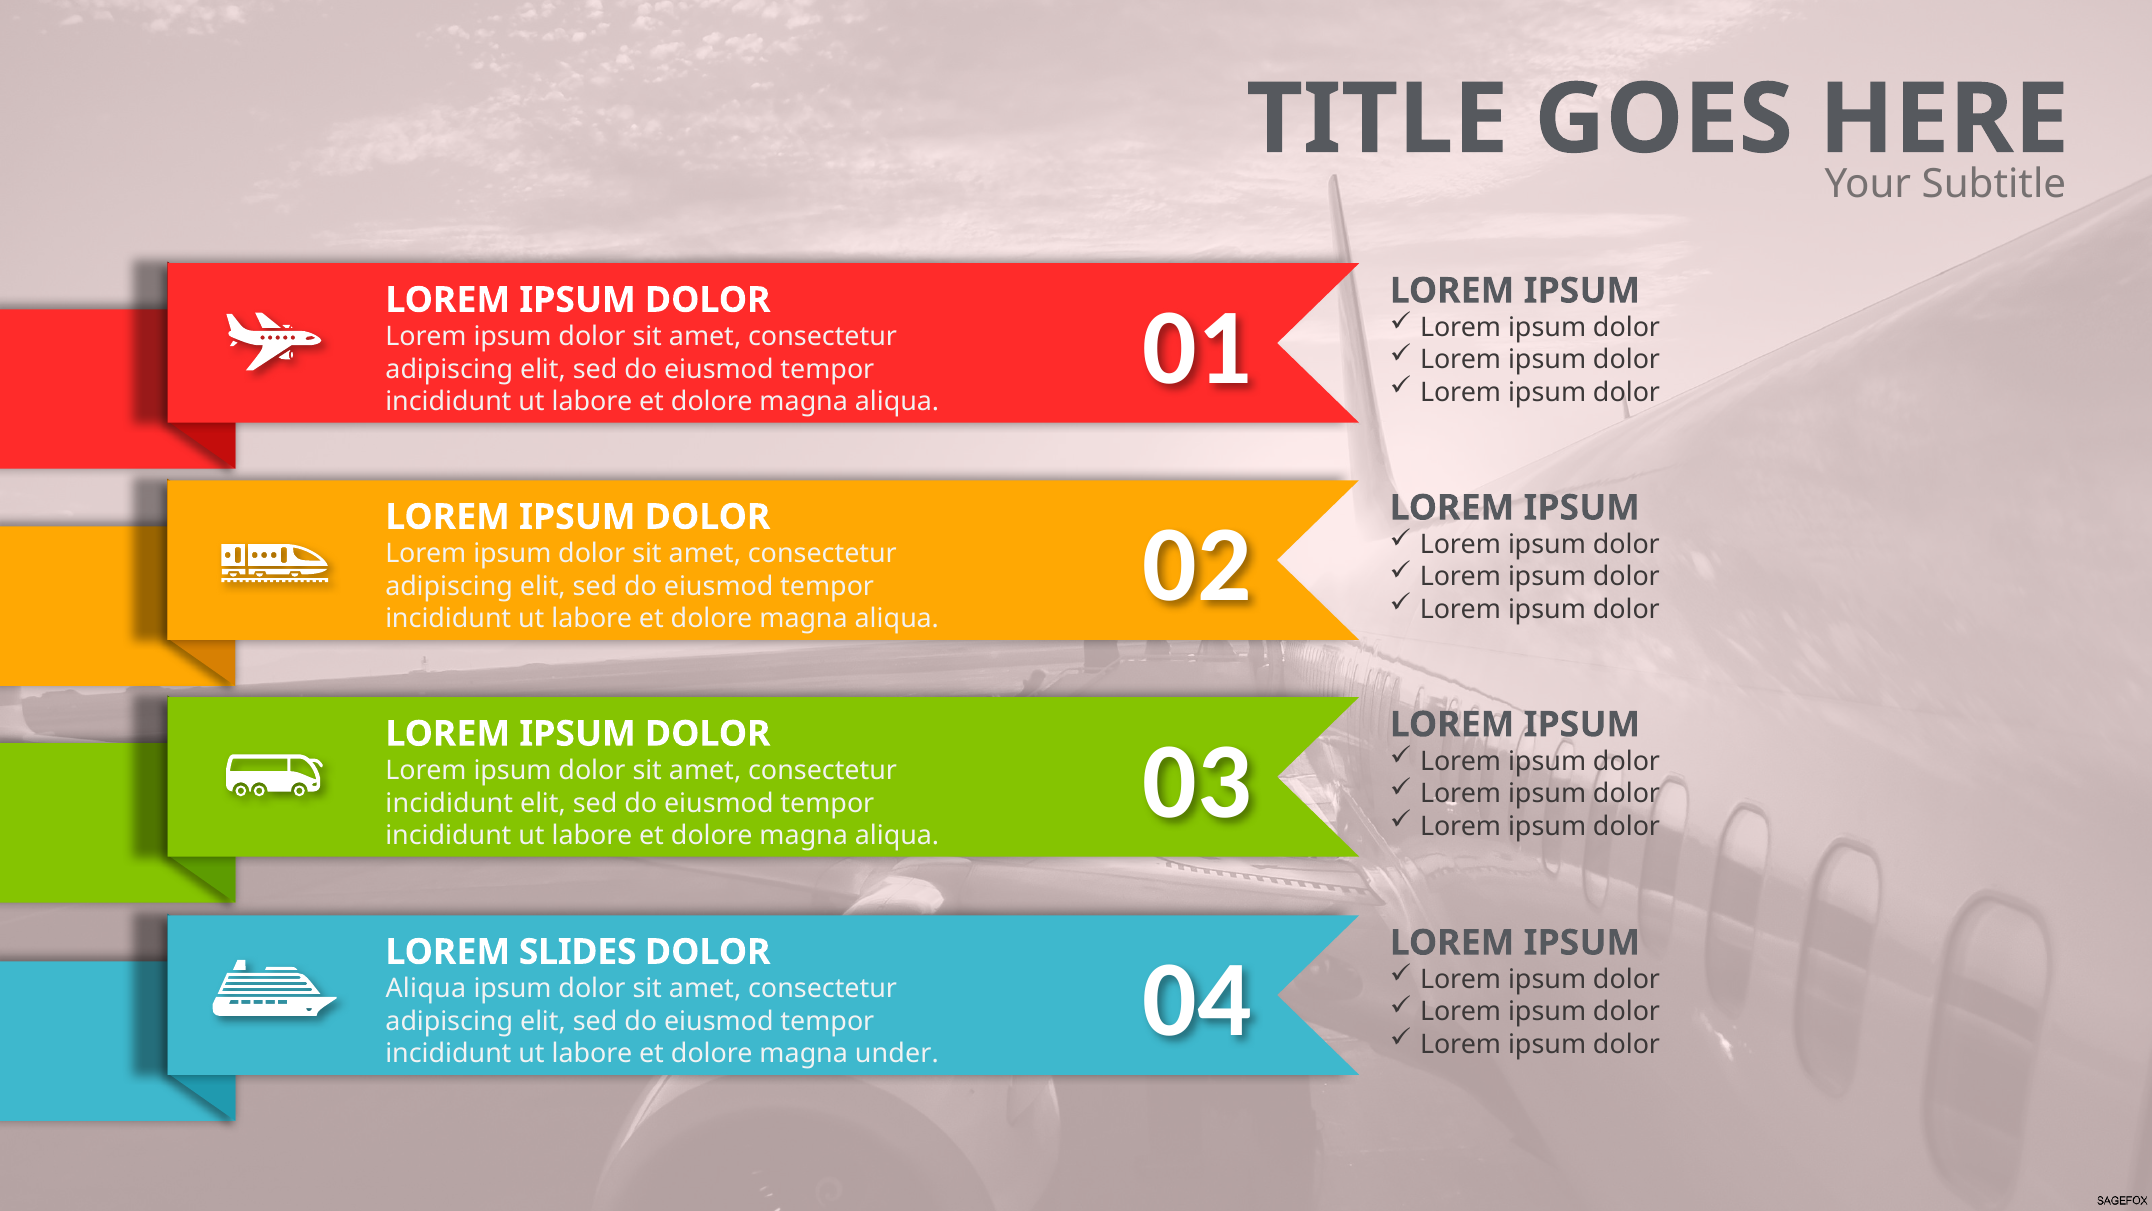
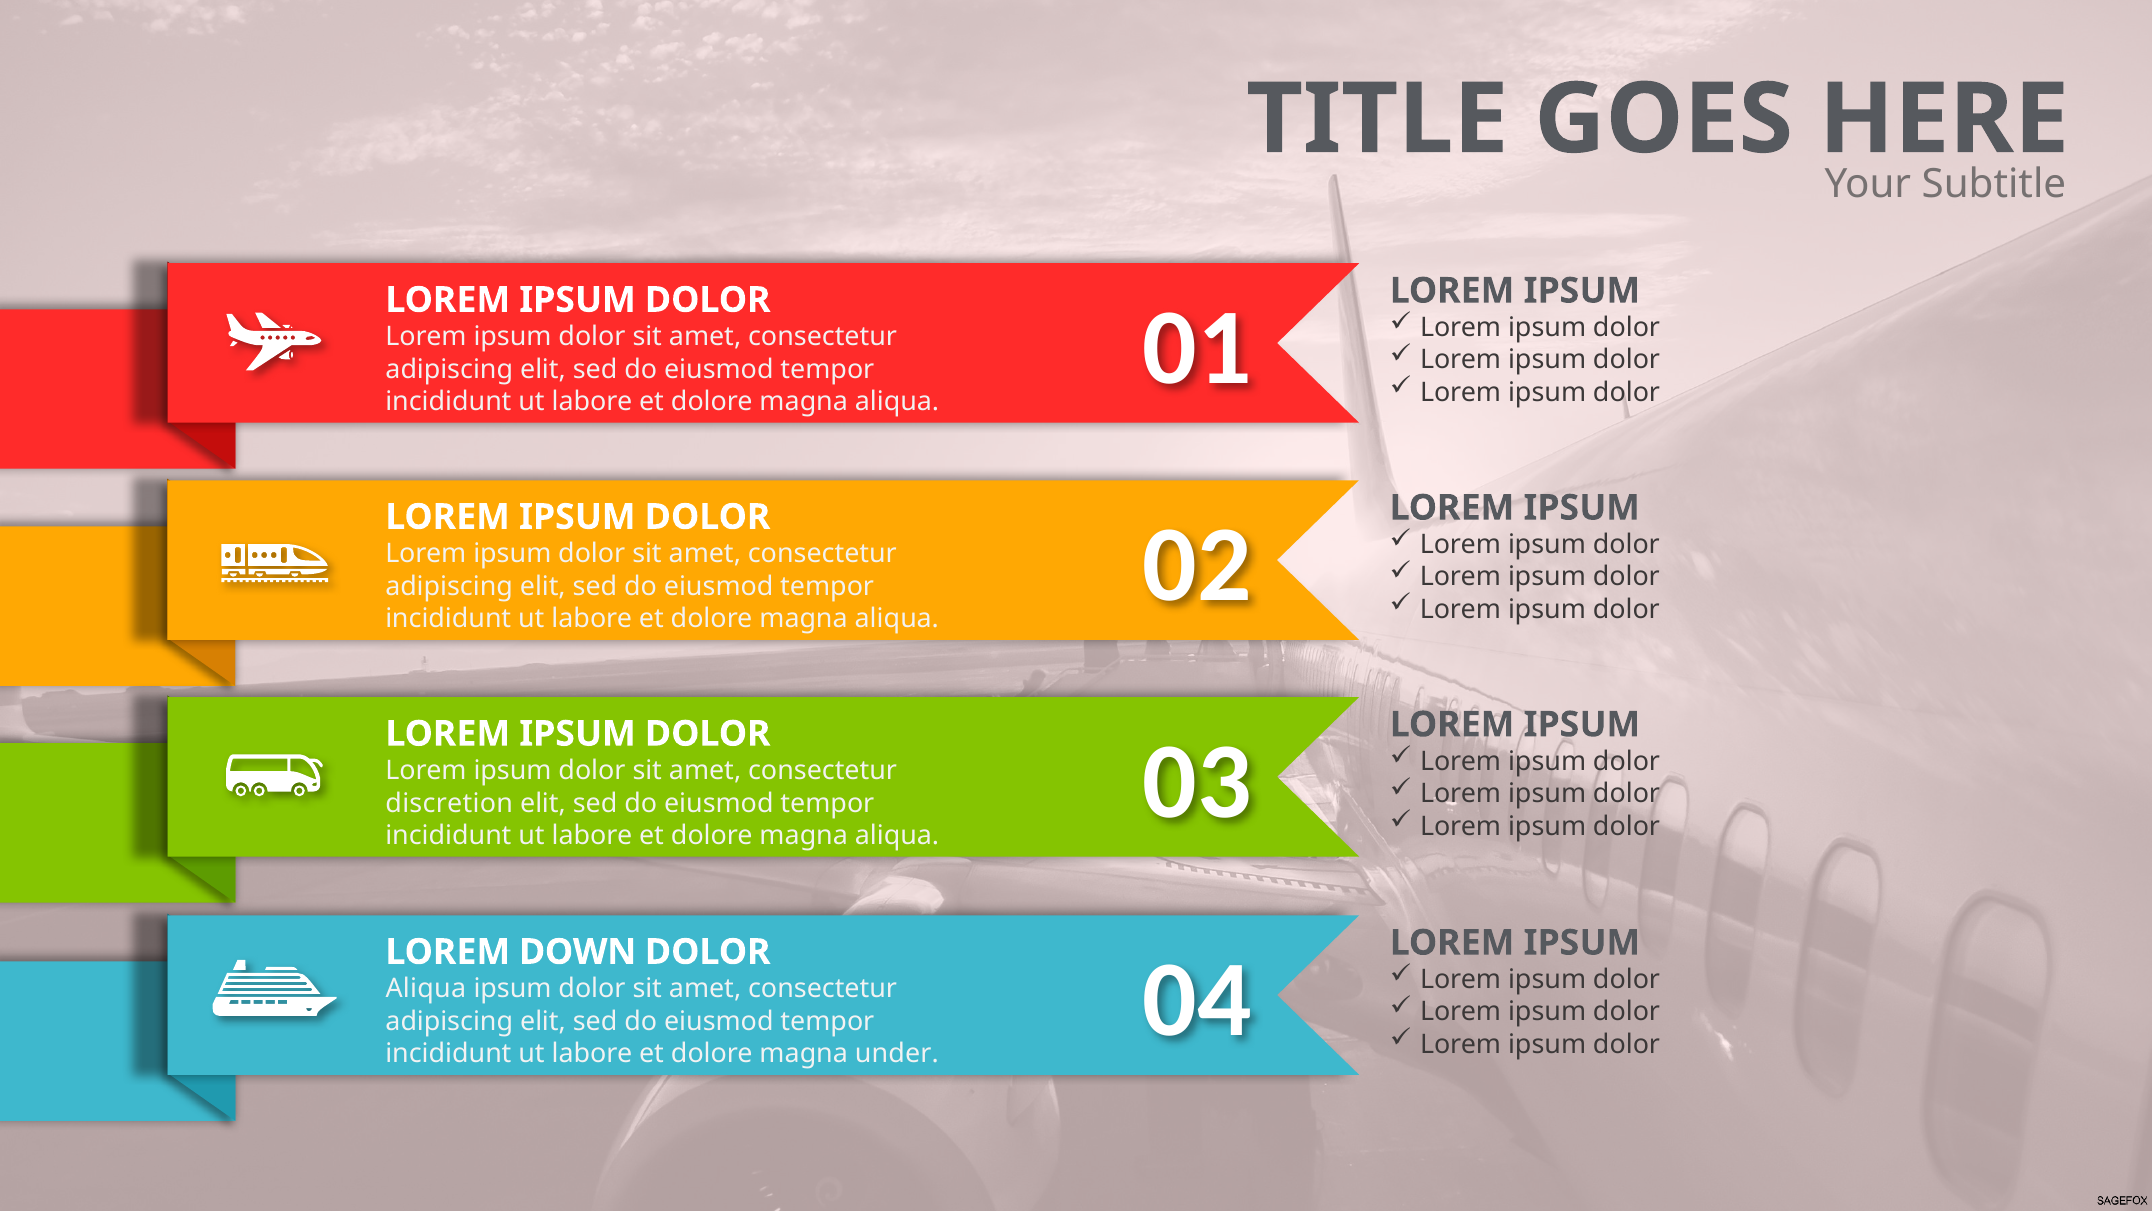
incididunt at (449, 803): incididunt -> discretion
SLIDES: SLIDES -> DOWN
